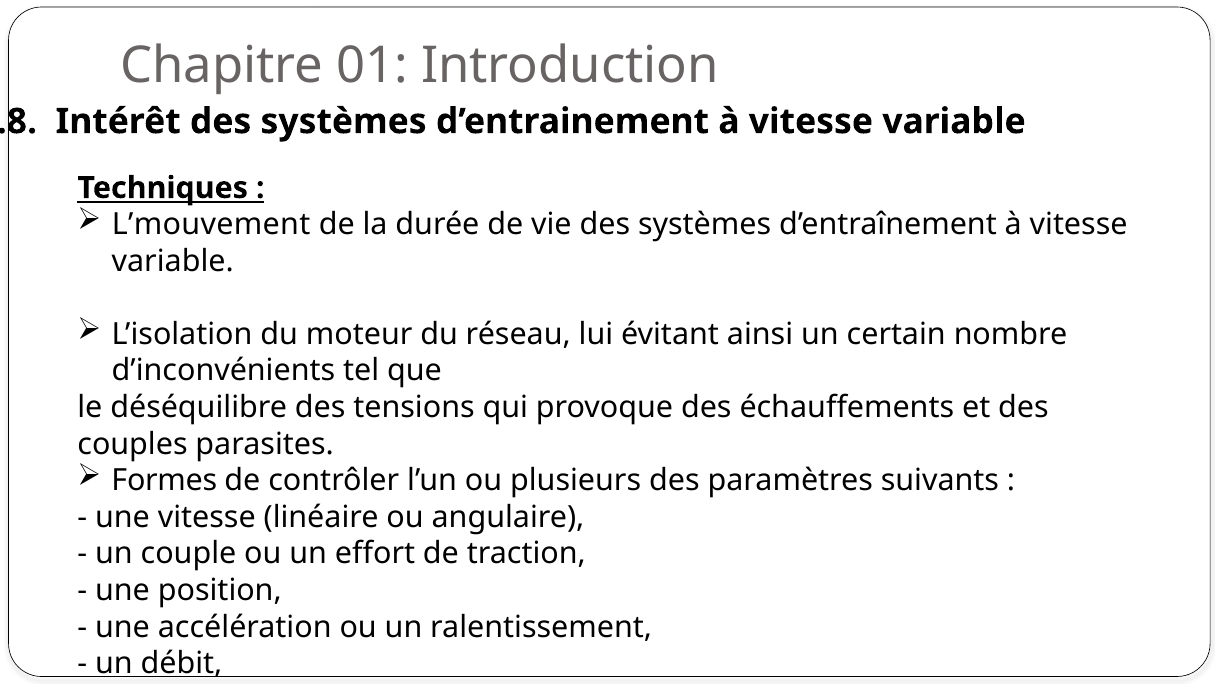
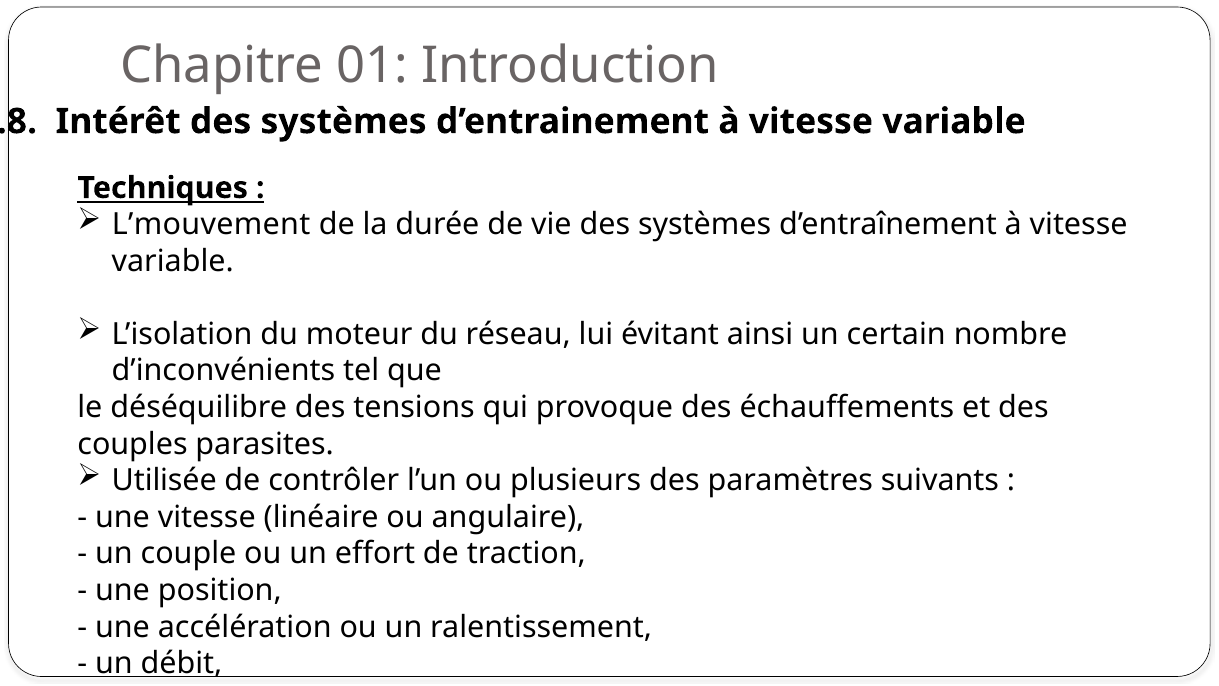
Formes: Formes -> Utilisée
